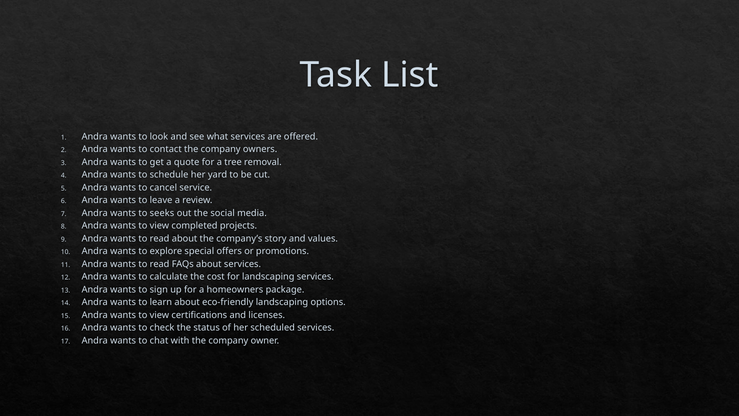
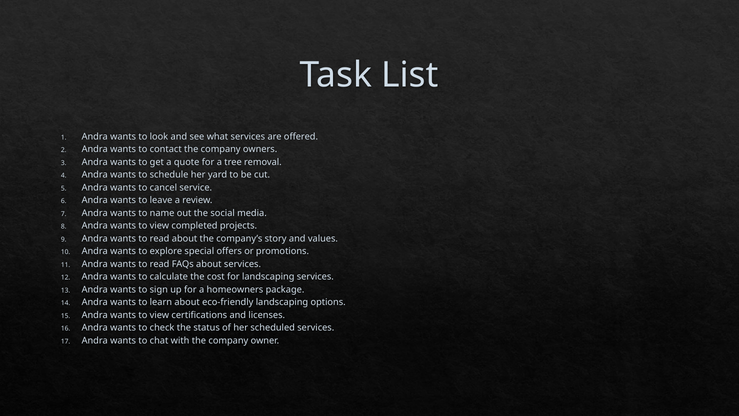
seeks: seeks -> name
